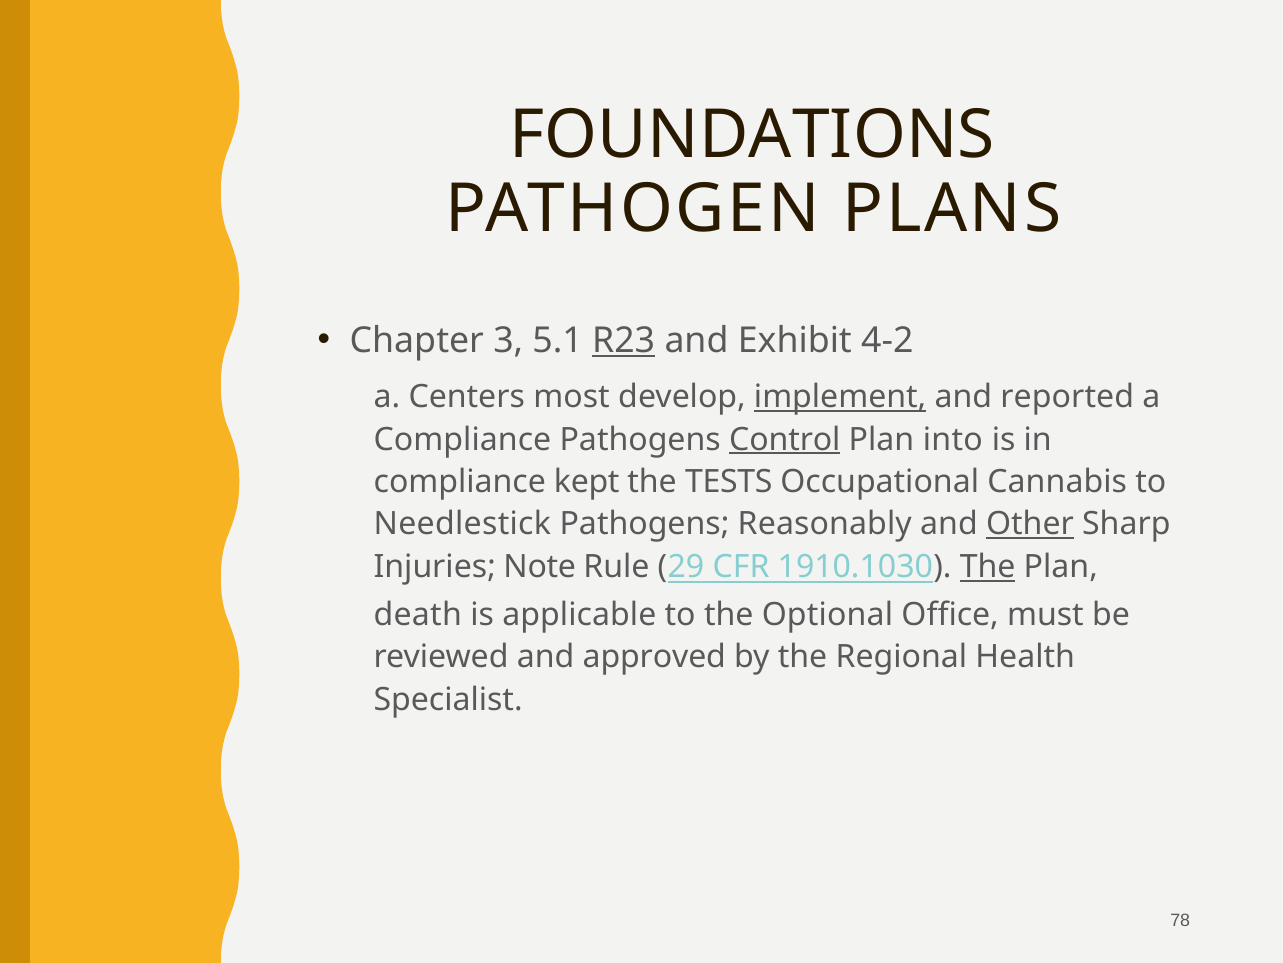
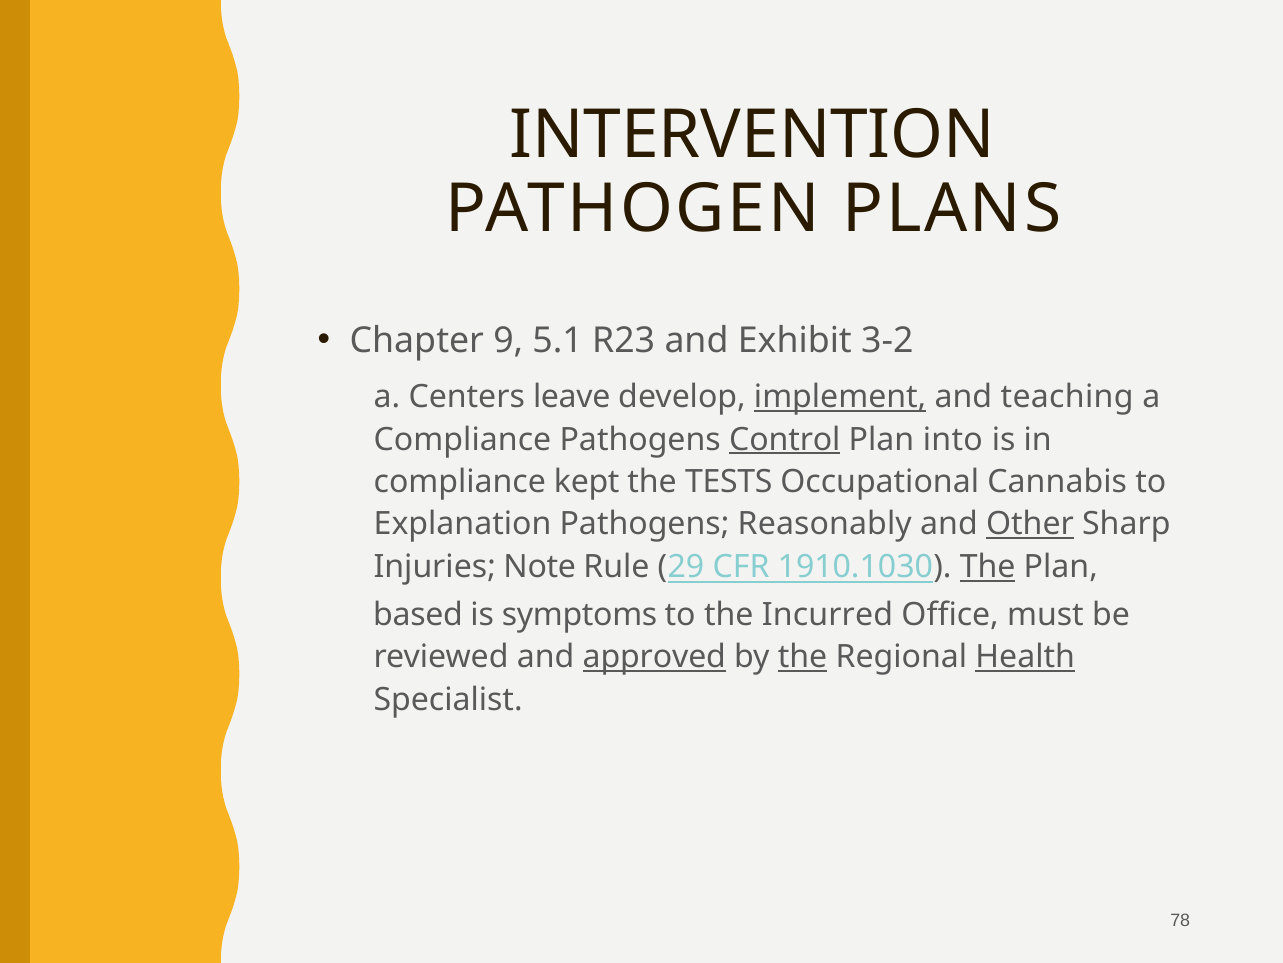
FOUNDATIONS: FOUNDATIONS -> INTERVENTION
3: 3 -> 9
R23 underline: present -> none
4-2: 4-2 -> 3-2
most: most -> leave
reported: reported -> teaching
Needlestick: Needlestick -> Explanation
death: death -> based
applicable: applicable -> symptoms
Optional: Optional -> Incurred
approved underline: none -> present
the at (803, 657) underline: none -> present
Health underline: none -> present
